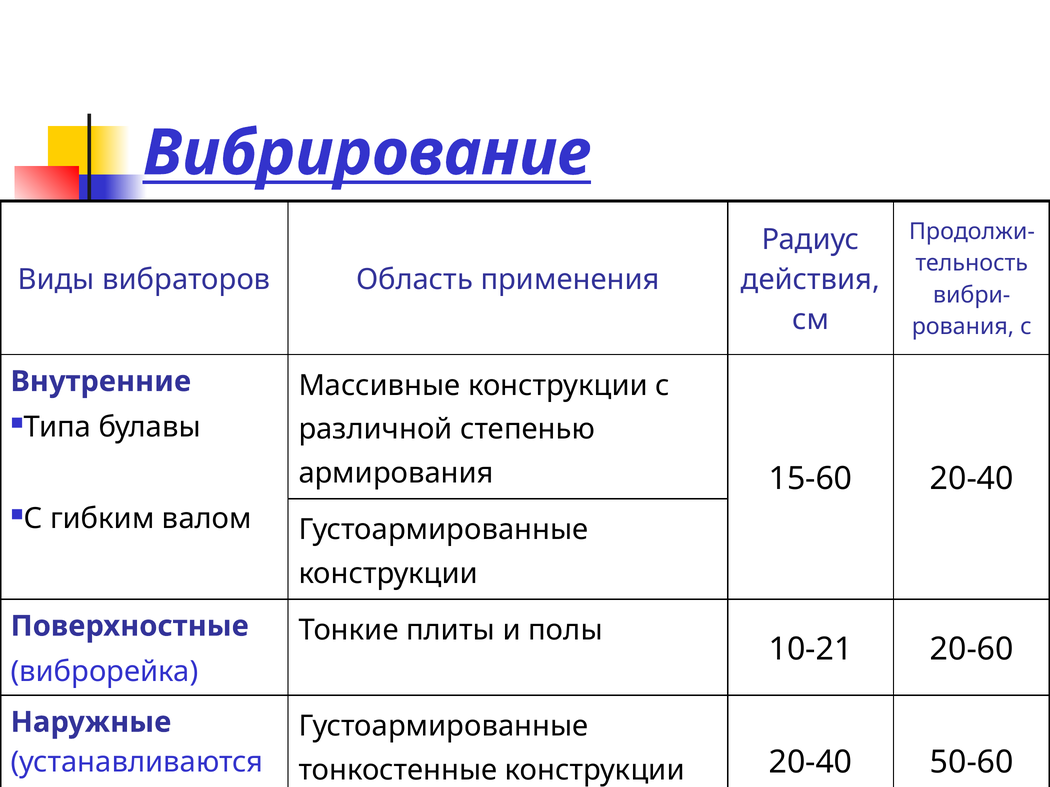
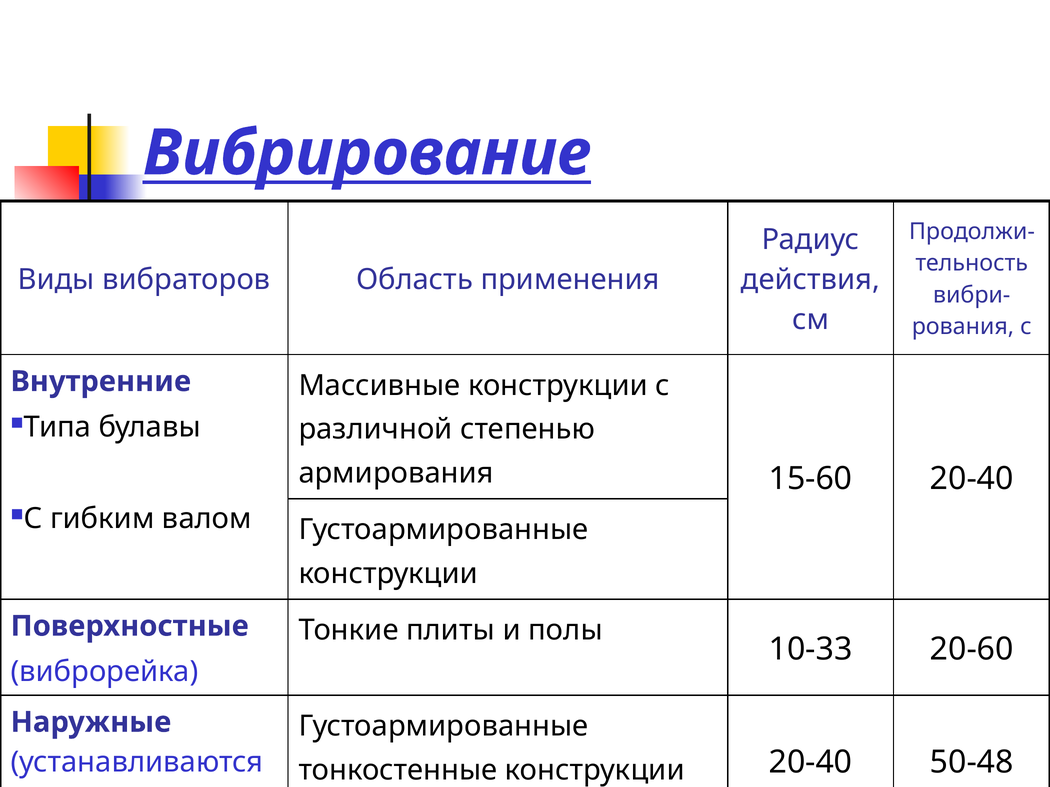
10-21: 10-21 -> 10-33
50-60: 50-60 -> 50-48
